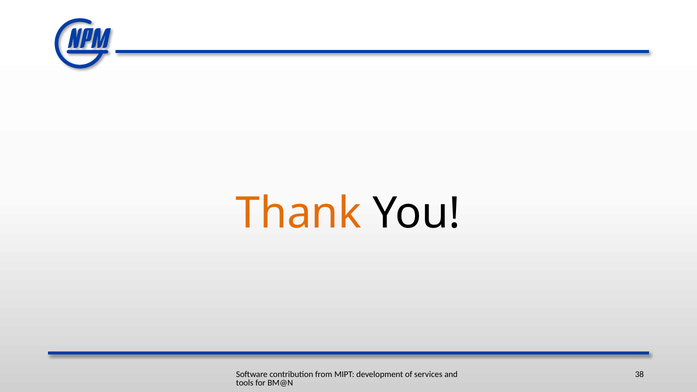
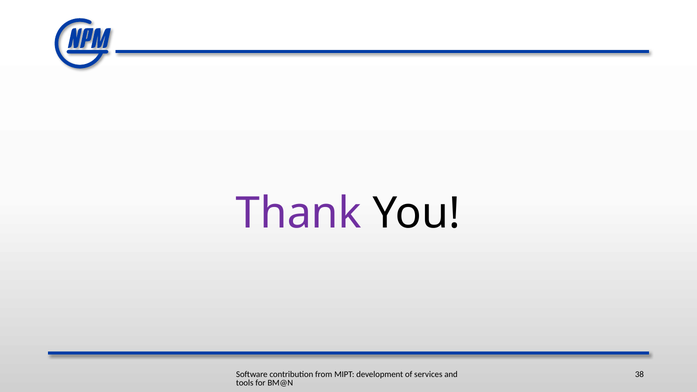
Thank colour: orange -> purple
